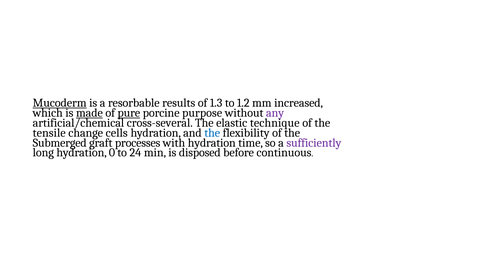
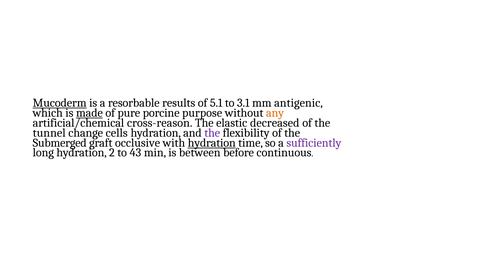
1.3: 1.3 -> 5.1
1.2: 1.2 -> 3.1
increased: increased -> antigenic
pure underline: present -> none
any colour: purple -> orange
cross-several: cross-several -> cross-reason
technique: technique -> decreased
tensile: tensile -> tunnel
the at (212, 133) colour: blue -> purple
processes: processes -> occlusive
hydration at (212, 143) underline: none -> present
0: 0 -> 2
24: 24 -> 43
disposed: disposed -> between
